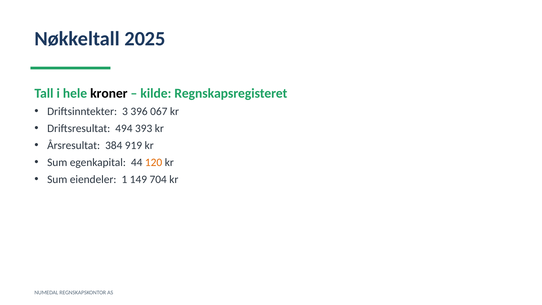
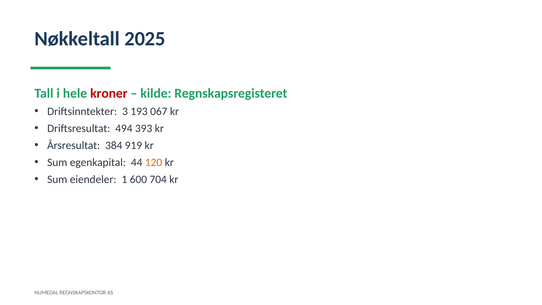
kroner colour: black -> red
396: 396 -> 193
149: 149 -> 600
